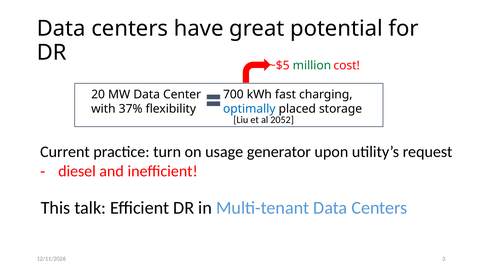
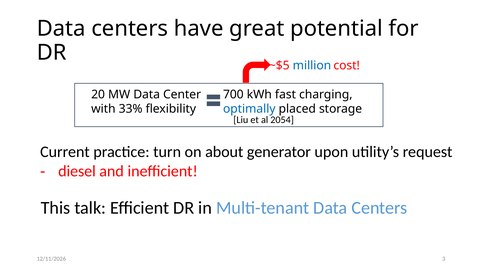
million colour: green -> blue
37%: 37% -> 33%
2052: 2052 -> 2054
usage: usage -> about
